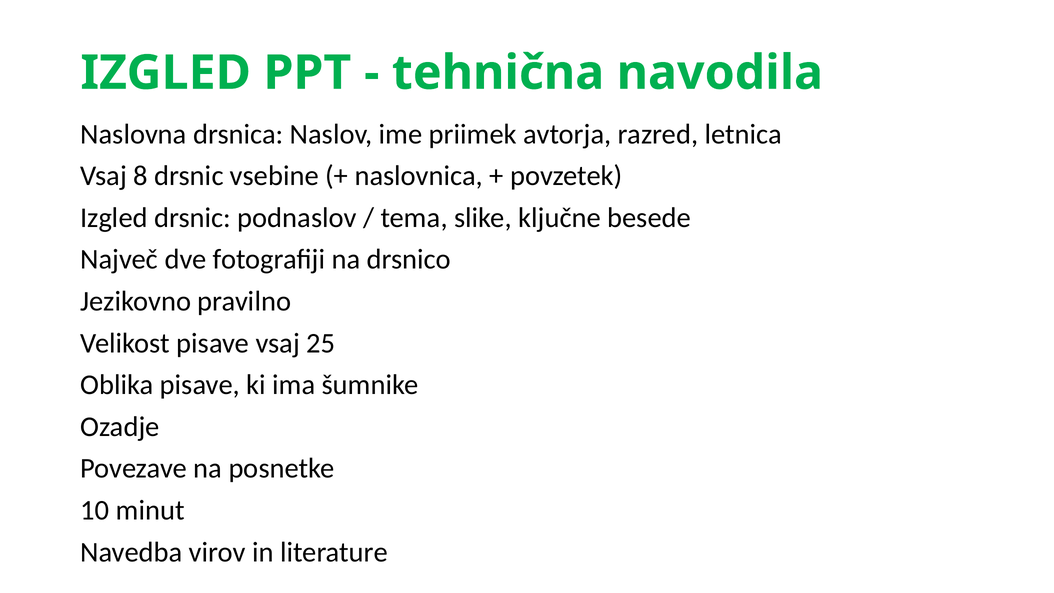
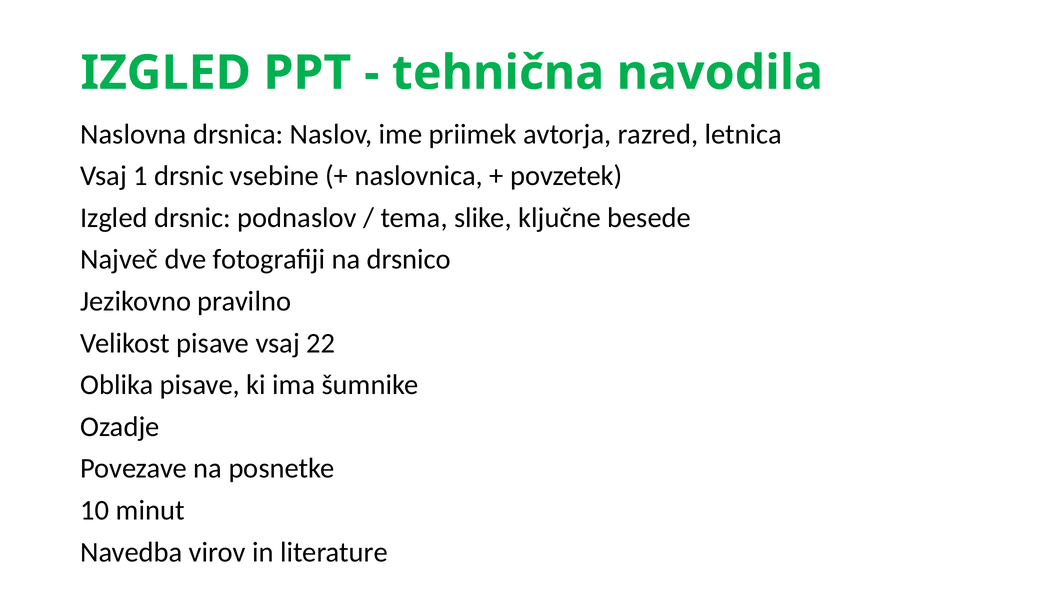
8: 8 -> 1
25: 25 -> 22
